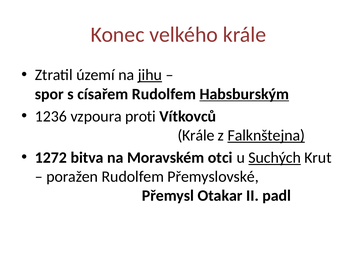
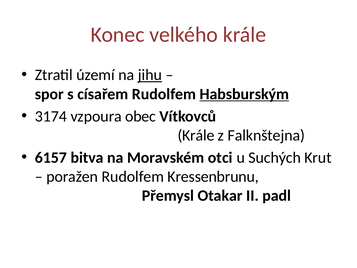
1236: 1236 -> 3174
proti: proti -> obec
Falknštejna underline: present -> none
1272: 1272 -> 6157
Suchých underline: present -> none
Přemyslovské: Přemyslovské -> Kressenbrunu
